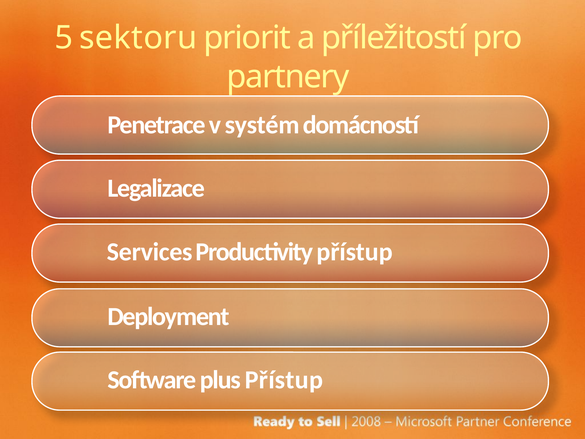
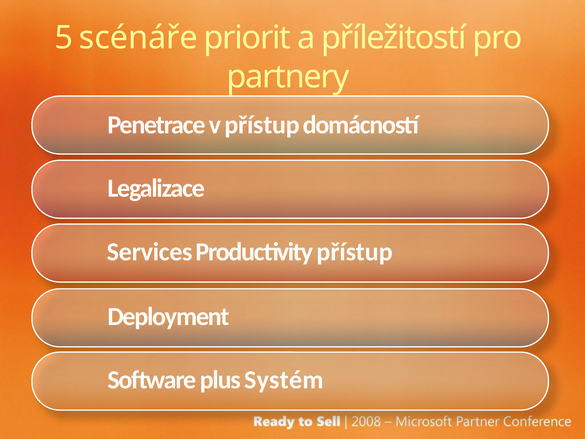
sektoru: sektoru -> scénáře
v systém: systém -> přístup
plus Přístup: Přístup -> Systém
